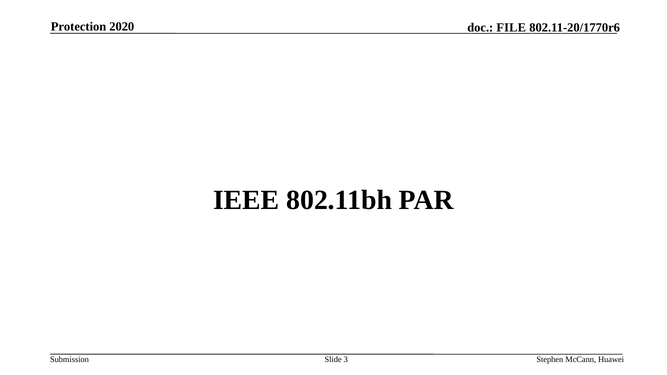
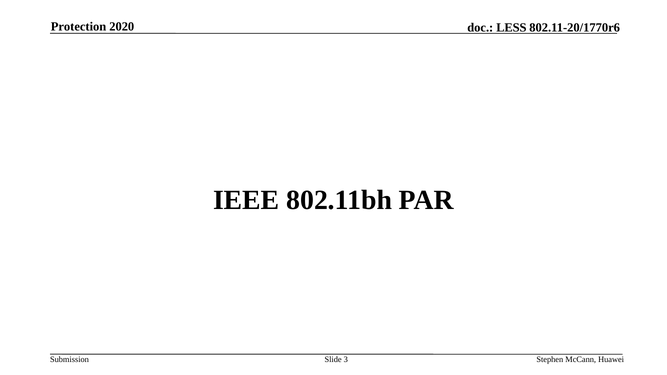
FILE: FILE -> LESS
